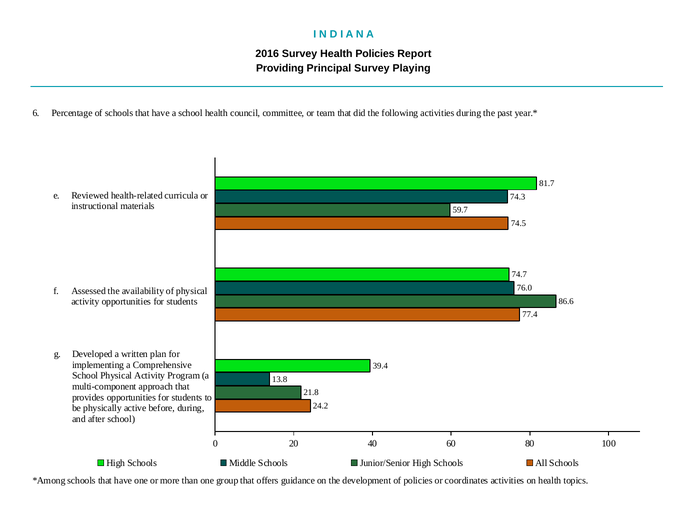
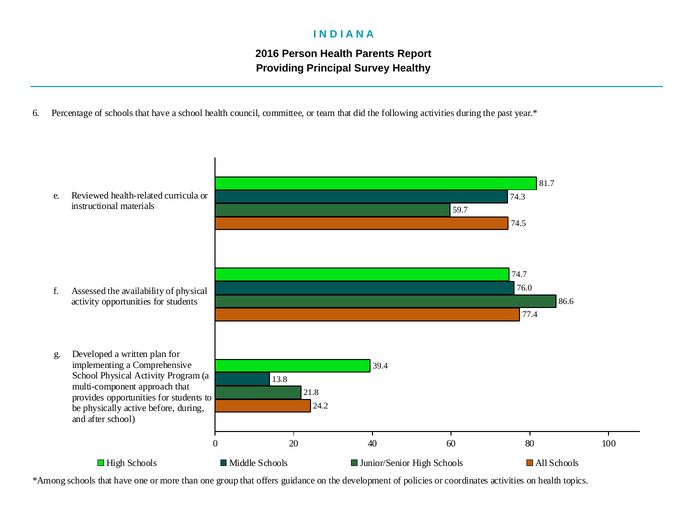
2016 Survey: Survey -> Person
Health Policies: Policies -> Parents
Playing: Playing -> Healthy
